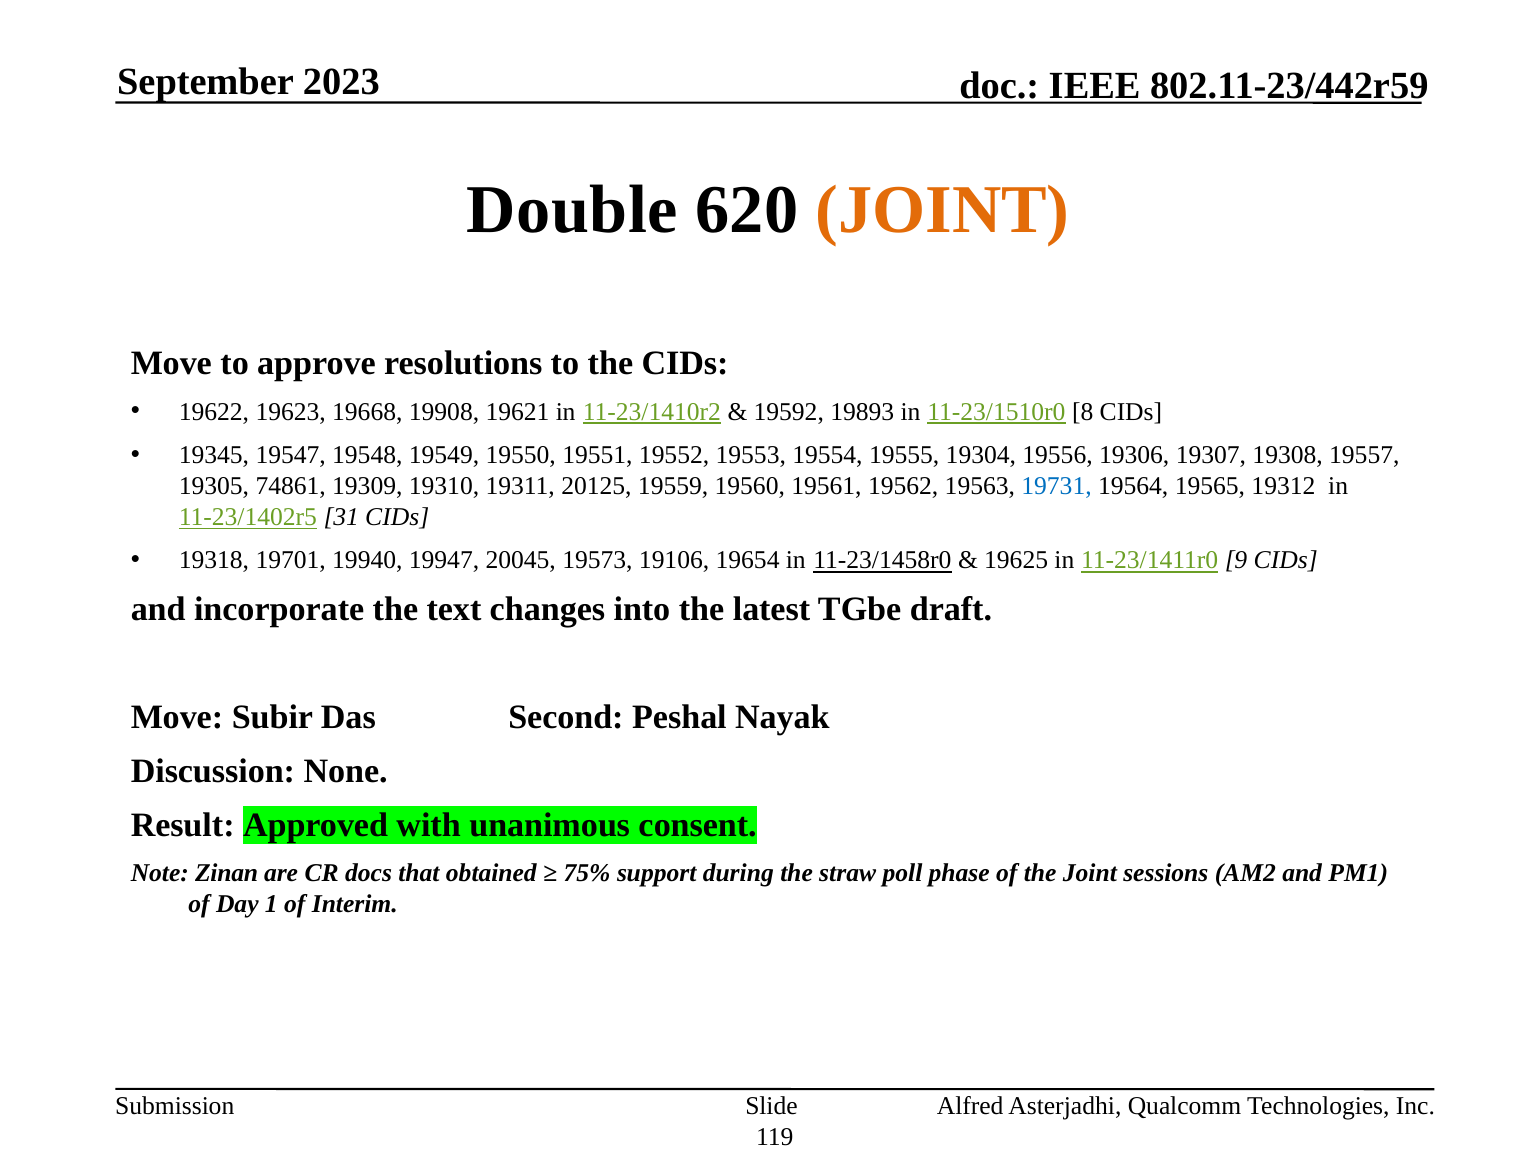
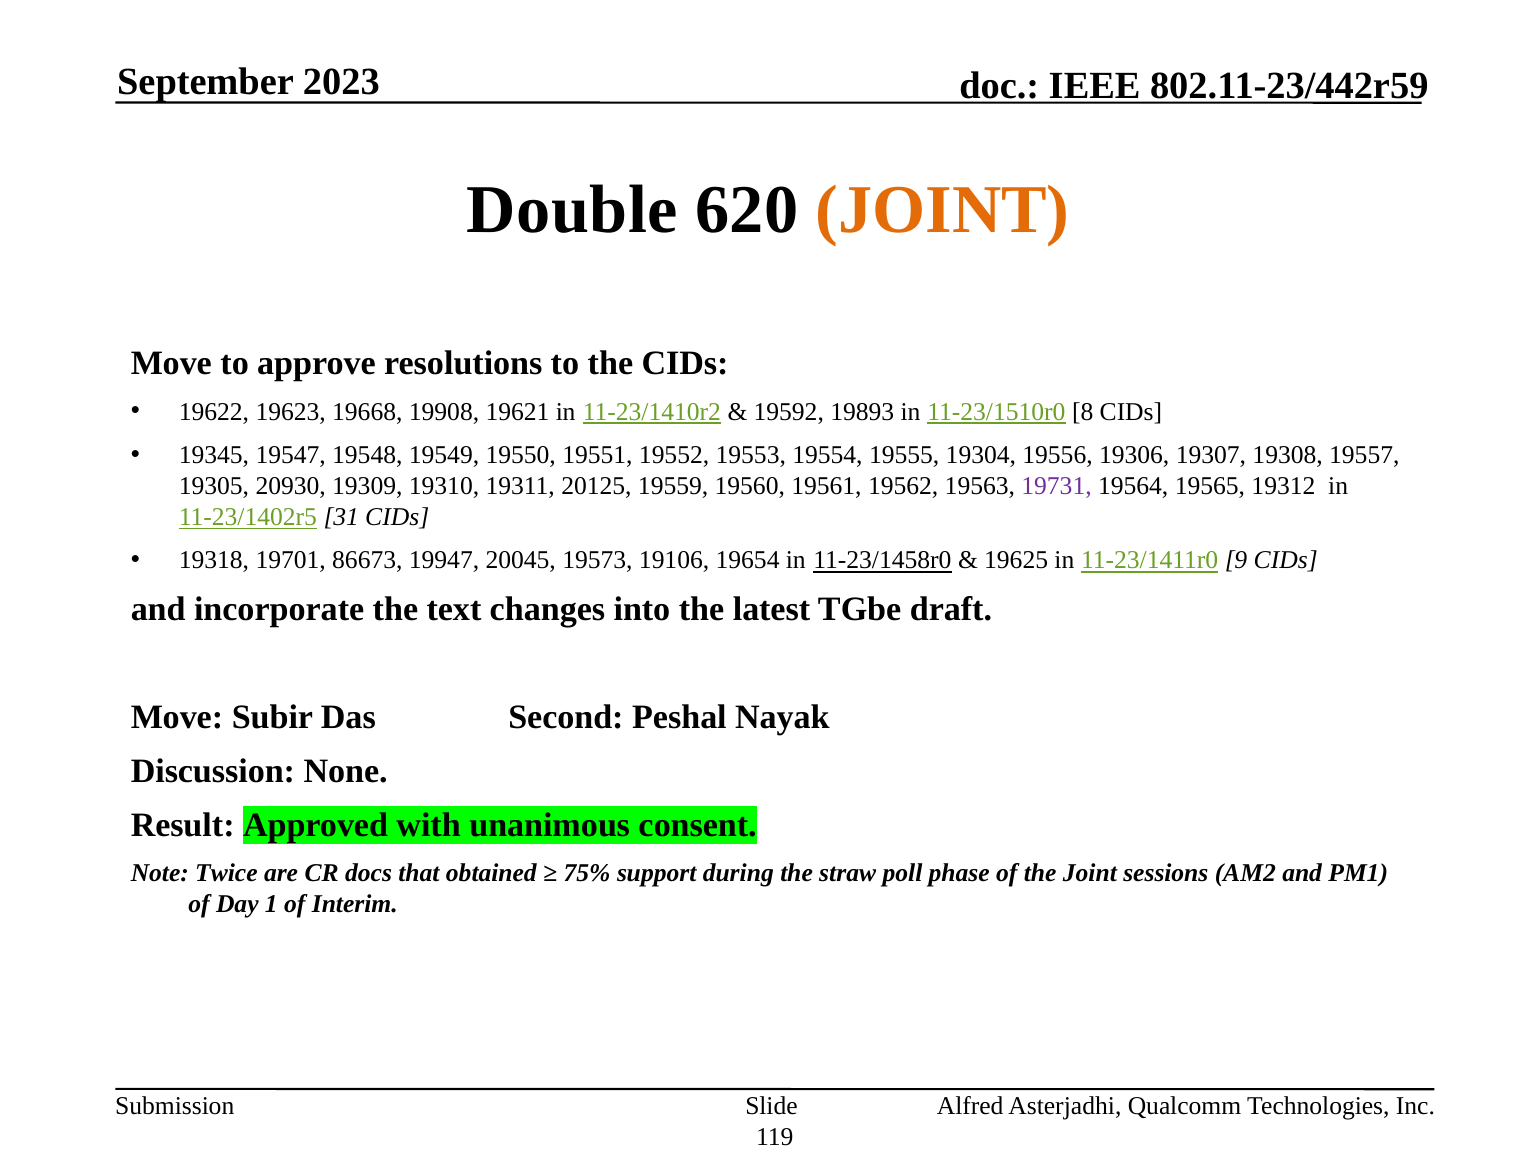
74861: 74861 -> 20930
19731 colour: blue -> purple
19940: 19940 -> 86673
Zinan: Zinan -> Twice
